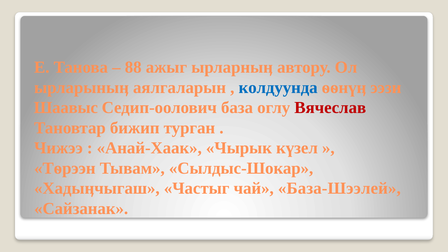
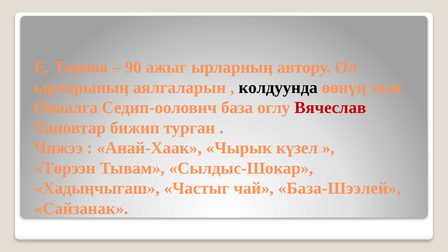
88: 88 -> 90
колдуунда colour: blue -> black
Шаавыс: Шаавыс -> Онаалга
